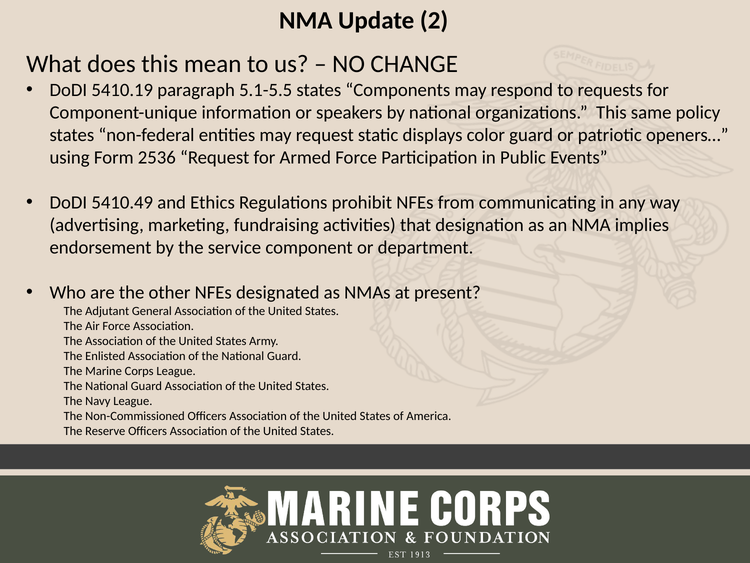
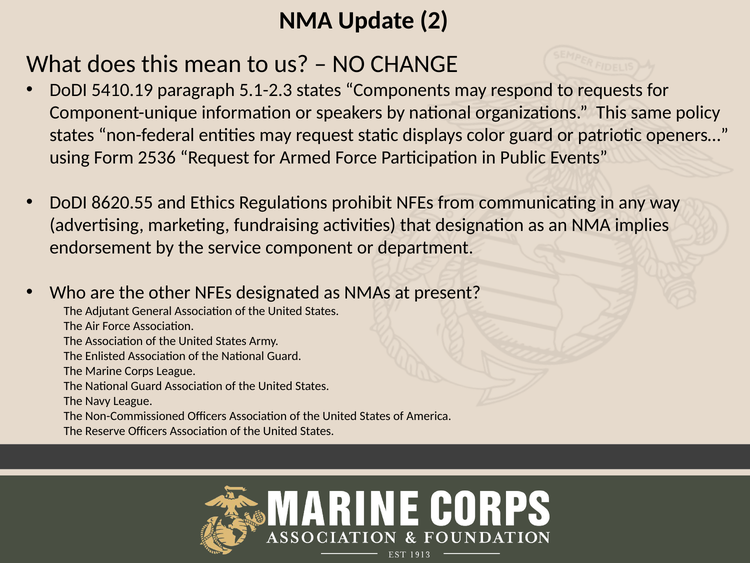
5.1-5.5: 5.1-5.5 -> 5.1-2.3
5410.49: 5410.49 -> 8620.55
